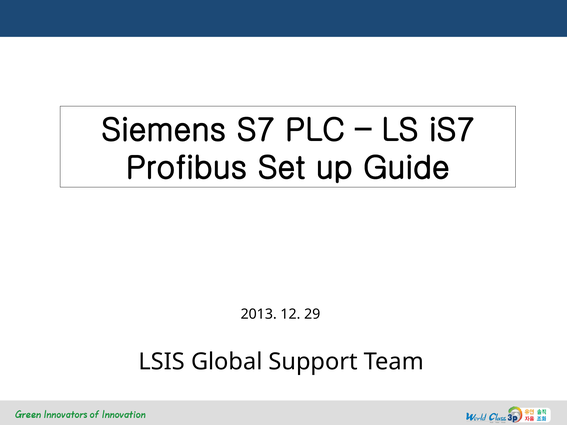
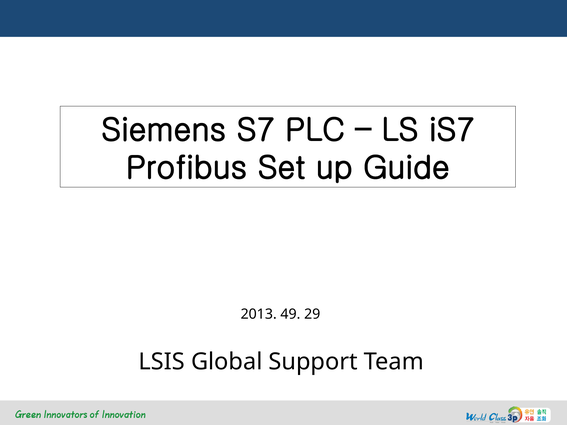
12: 12 -> 49
